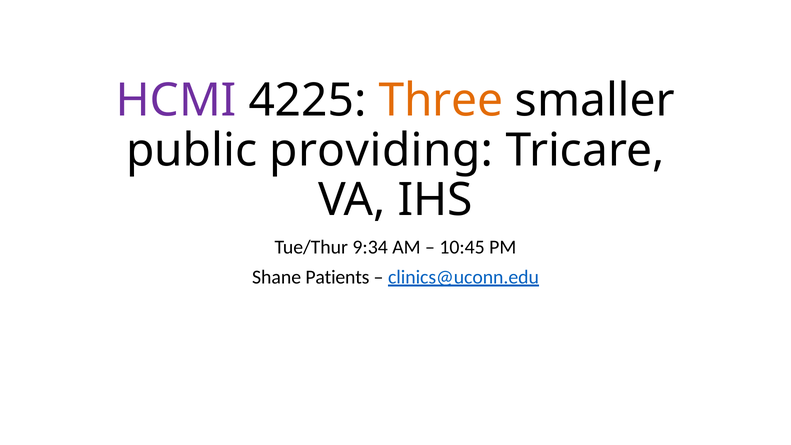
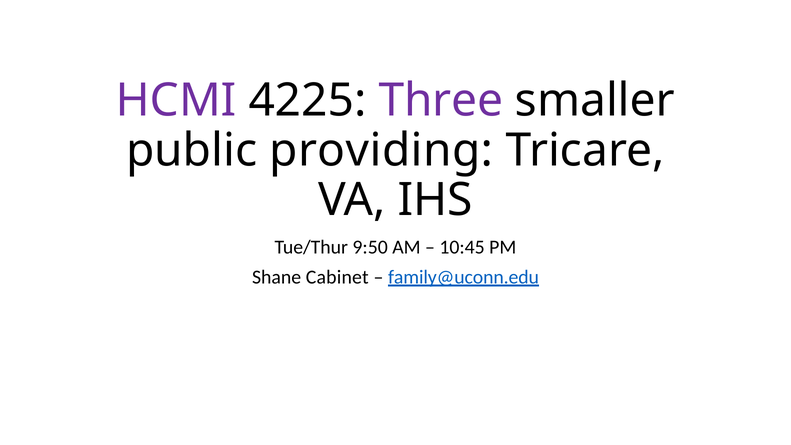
Three colour: orange -> purple
9:34: 9:34 -> 9:50
Patients: Patients -> Cabinet
clinics@uconn.edu: clinics@uconn.edu -> family@uconn.edu
